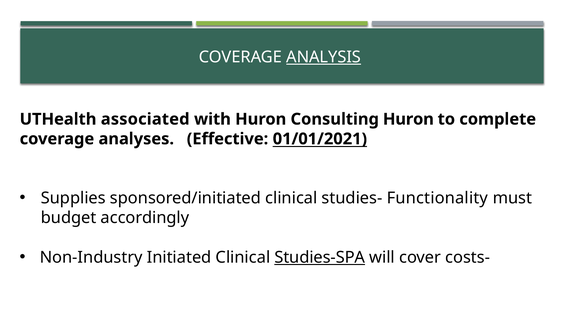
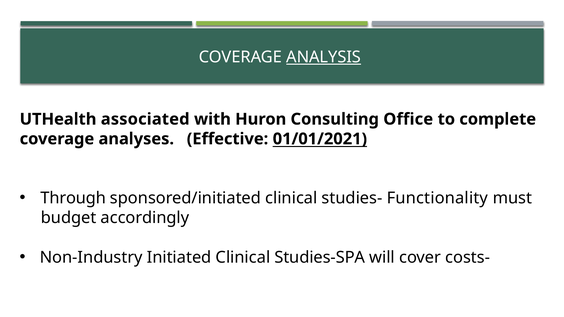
Consulting Huron: Huron -> Office
Supplies: Supplies -> Through
Studies-SPA underline: present -> none
